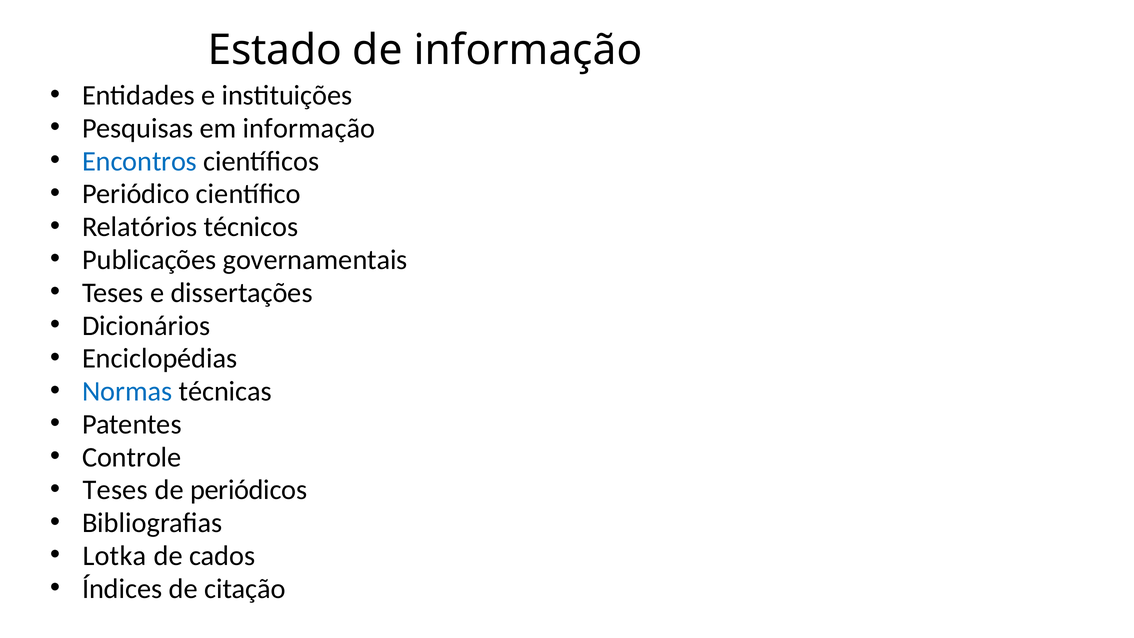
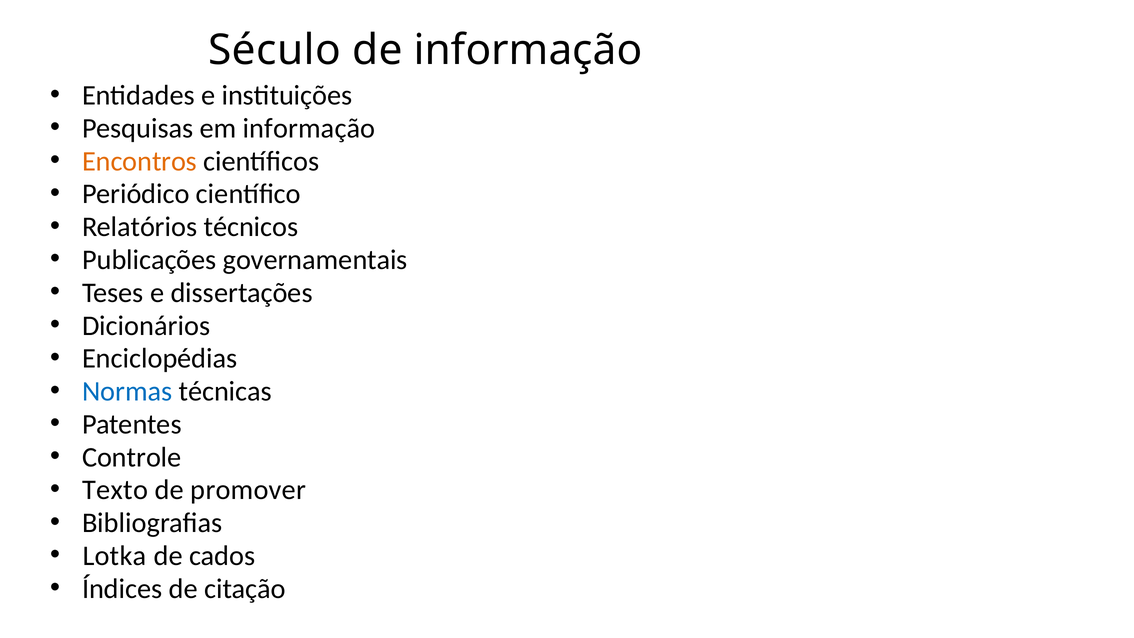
Estado: Estado -> Século
Encontros colour: blue -> orange
Teses at (115, 490): Teses -> Texto
periódicos: periódicos -> promover
